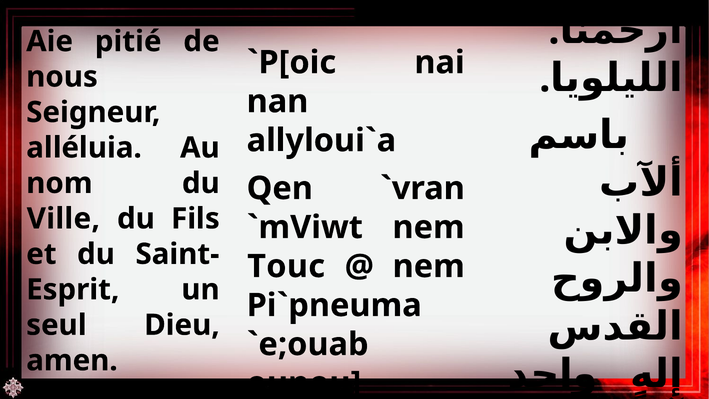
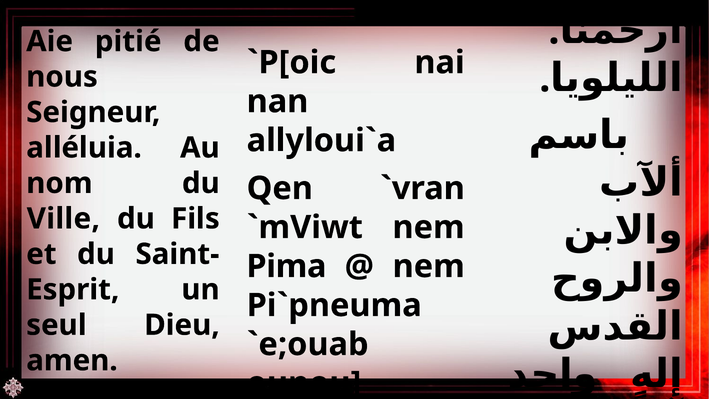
Touc: Touc -> Pima
